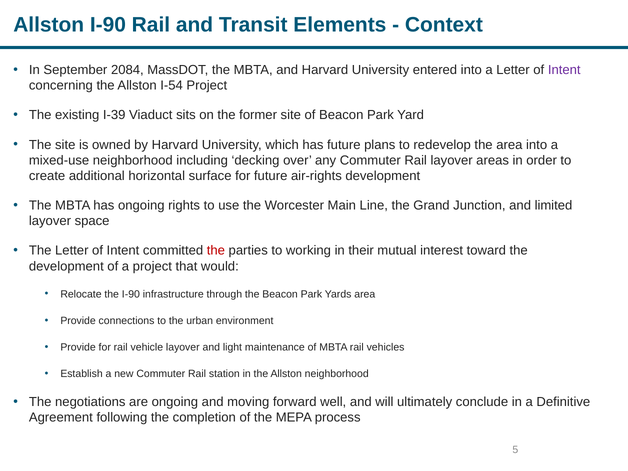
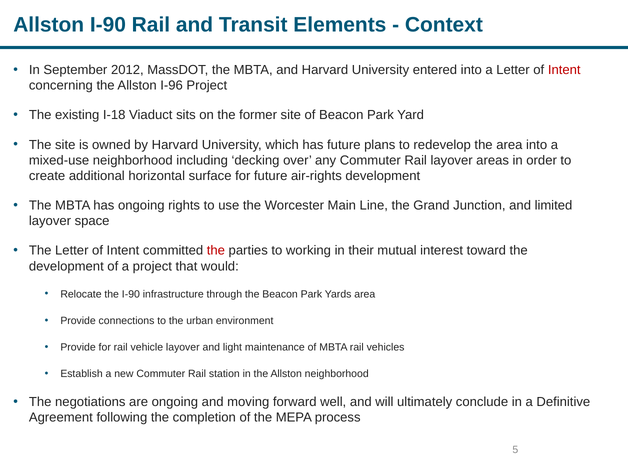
2084: 2084 -> 2012
Intent at (564, 70) colour: purple -> red
I-54: I-54 -> I-96
I-39: I-39 -> I-18
